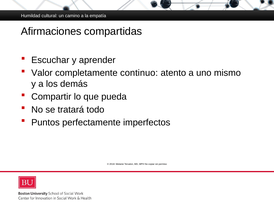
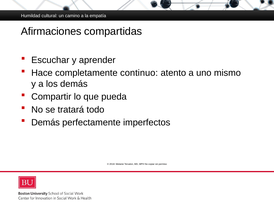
Valor: Valor -> Hace
Puntos at (45, 122): Puntos -> Demás
